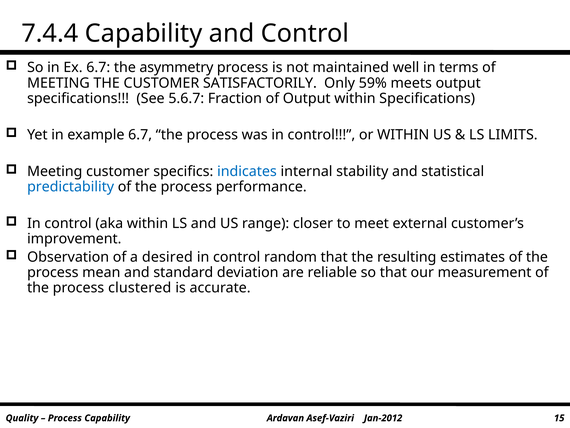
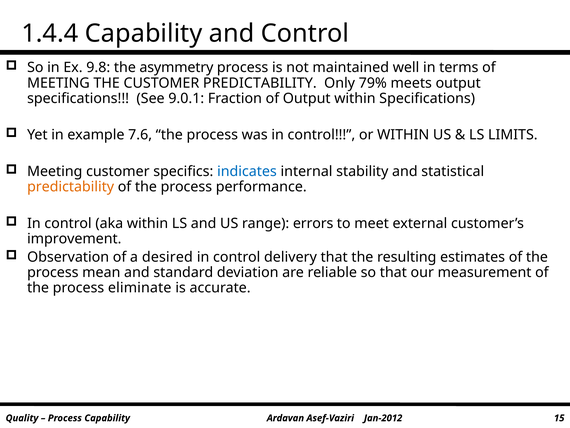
7.4.4: 7.4.4 -> 1.4.4
Ex 6.7: 6.7 -> 9.8
CUSTOMER SATISFACTORILY: SATISFACTORILY -> PREDICTABILITY
59%: 59% -> 79%
5.6.7: 5.6.7 -> 9.0.1
example 6.7: 6.7 -> 7.6
predictability at (71, 187) colour: blue -> orange
closer: closer -> errors
random: random -> delivery
clustered: clustered -> eliminate
